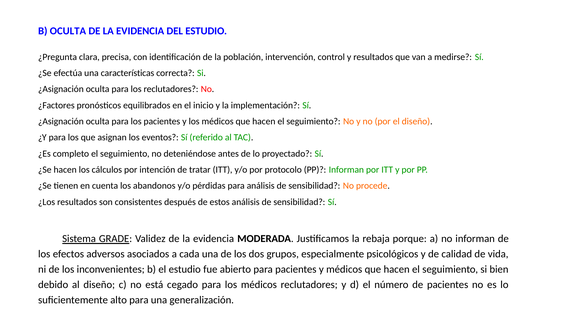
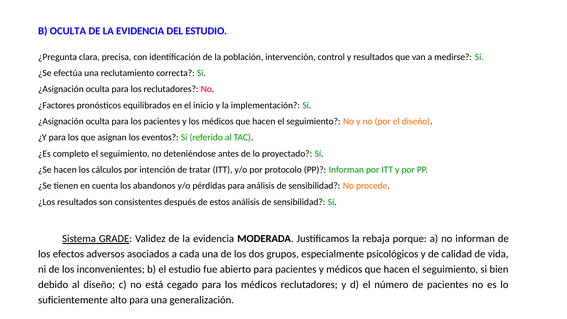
características: características -> reclutamiento
